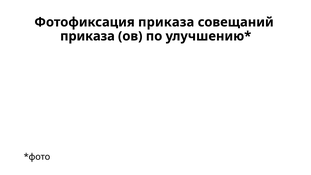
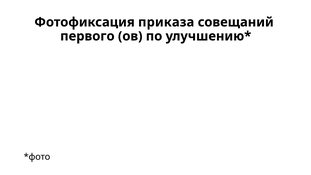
приказа at (87, 36): приказа -> первого
